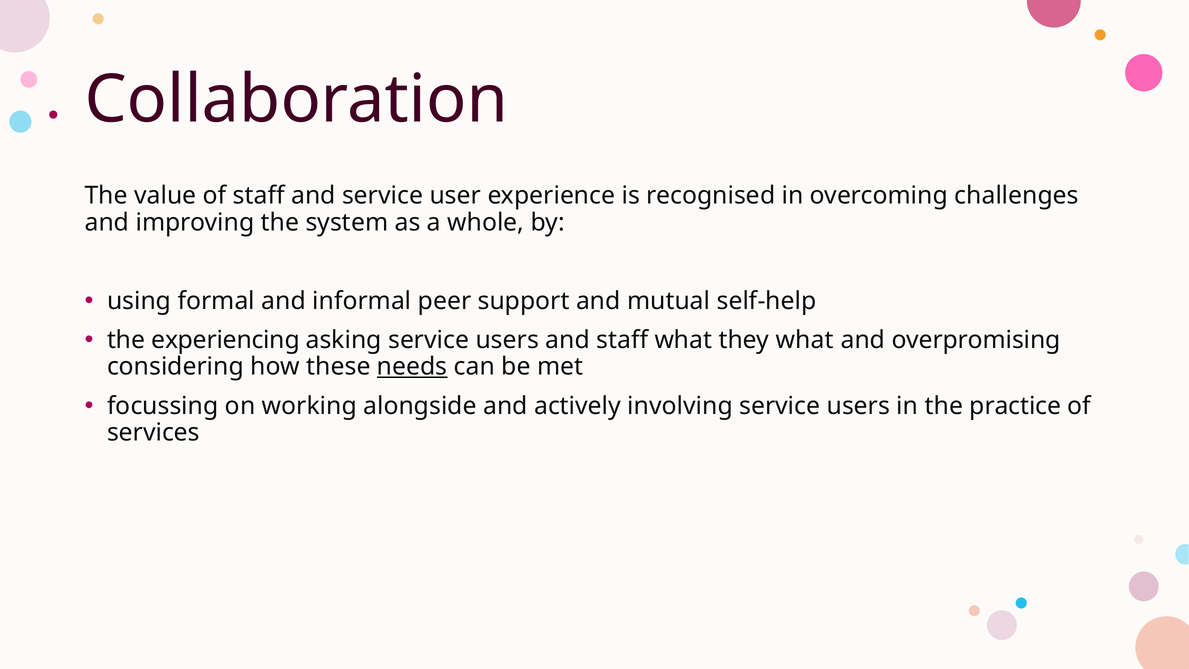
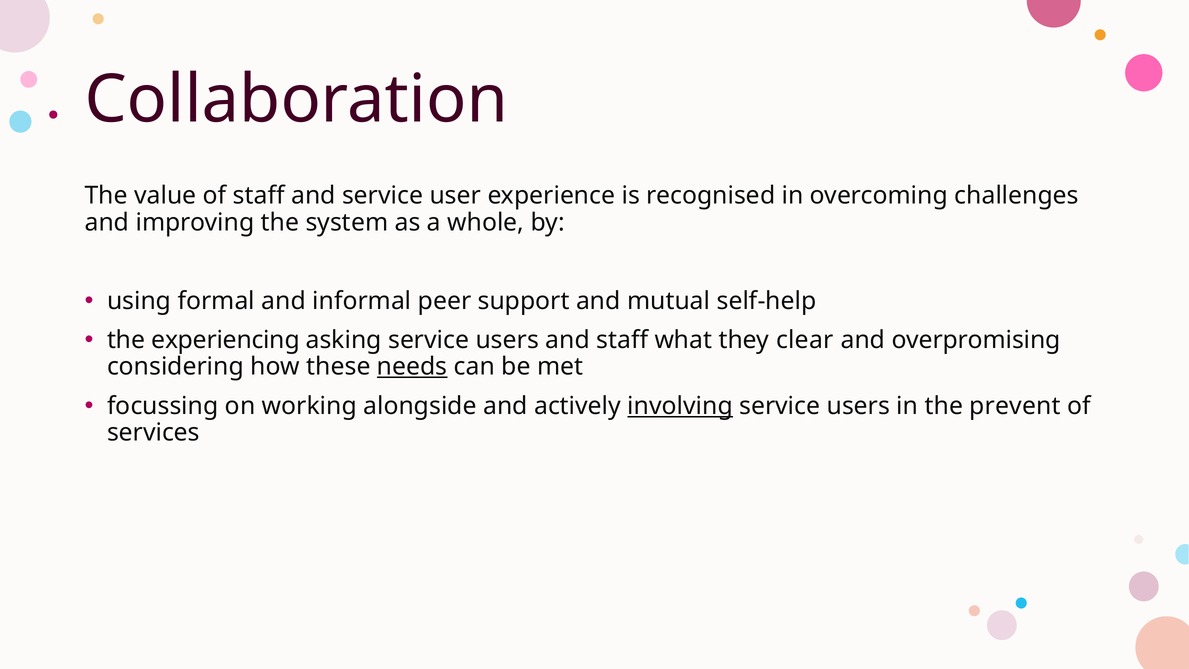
they what: what -> clear
involving underline: none -> present
practice: practice -> prevent
